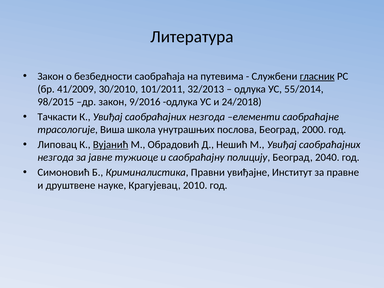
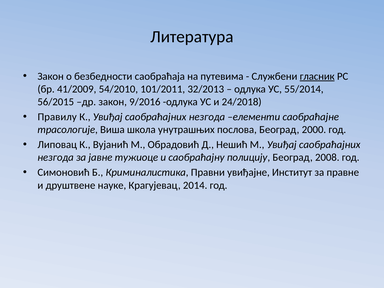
30/2010: 30/2010 -> 54/2010
98/2015: 98/2015 -> 56/2015
Тачкасти: Тачкасти -> Правилу
Вујанић underline: present -> none
2040: 2040 -> 2008
2010: 2010 -> 2014
